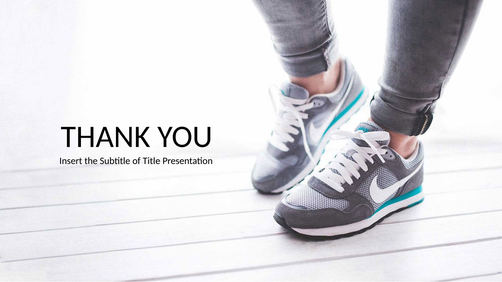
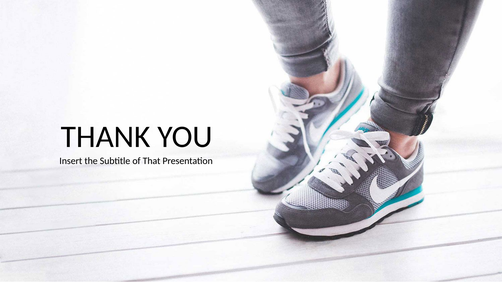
Title: Title -> That
